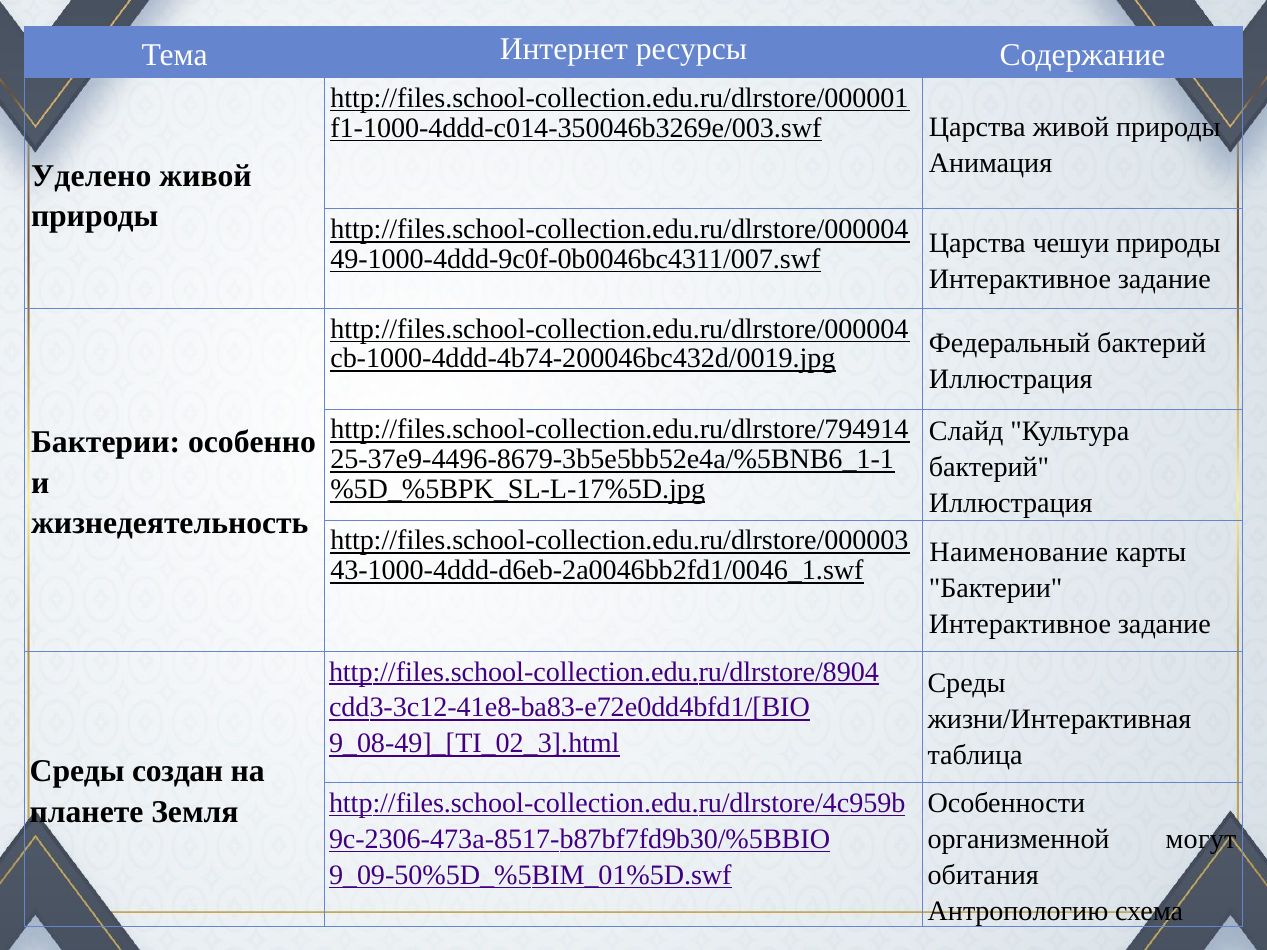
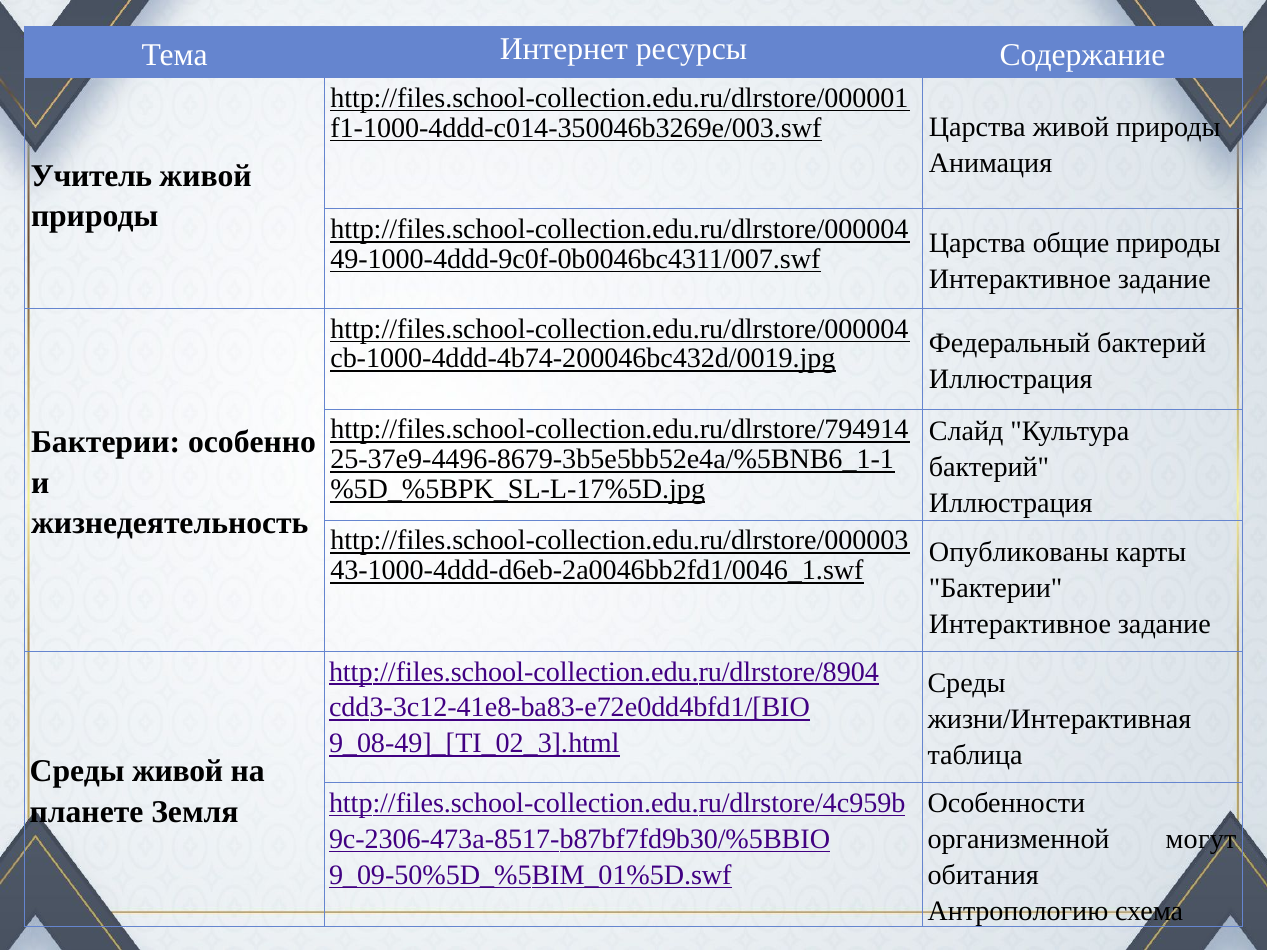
Уделено: Уделено -> Учитель
чешуи: чешуи -> общие
Наименование: Наименование -> Опубликованы
Среды создан: создан -> живой
